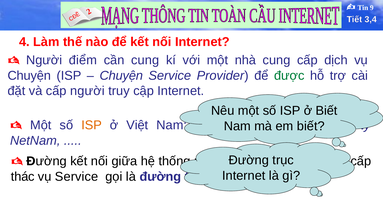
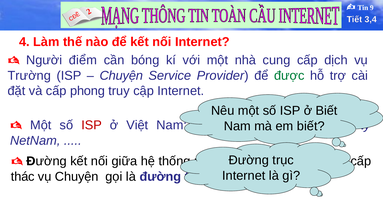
cần cung: cung -> bóng
Chuyện at (29, 75): Chuyện -> Trường
cấp người: người -> phong
ISP at (92, 125) colour: orange -> red
vụ Service: Service -> Chuyện
